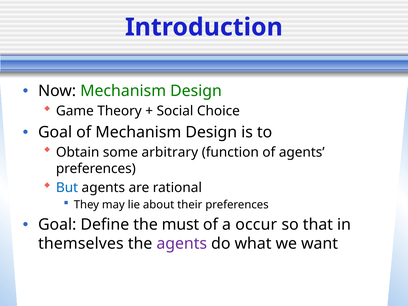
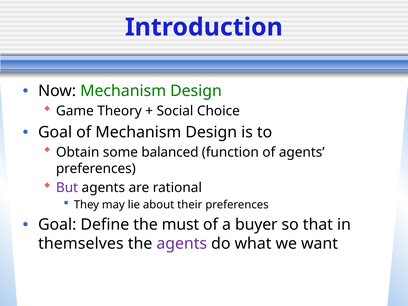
arbitrary: arbitrary -> balanced
But colour: blue -> purple
occur: occur -> buyer
